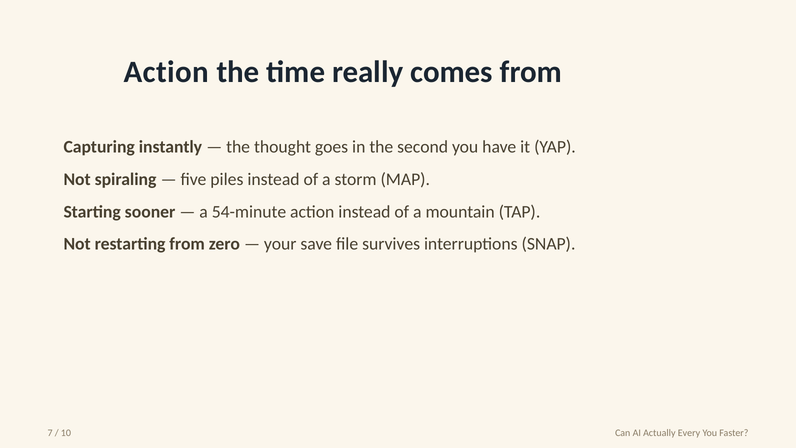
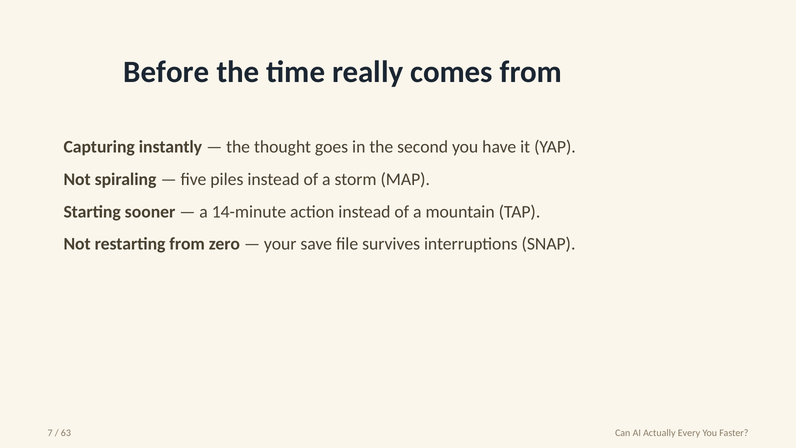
Action at (166, 72): Action -> Before
54-minute: 54-minute -> 14-minute
10: 10 -> 63
